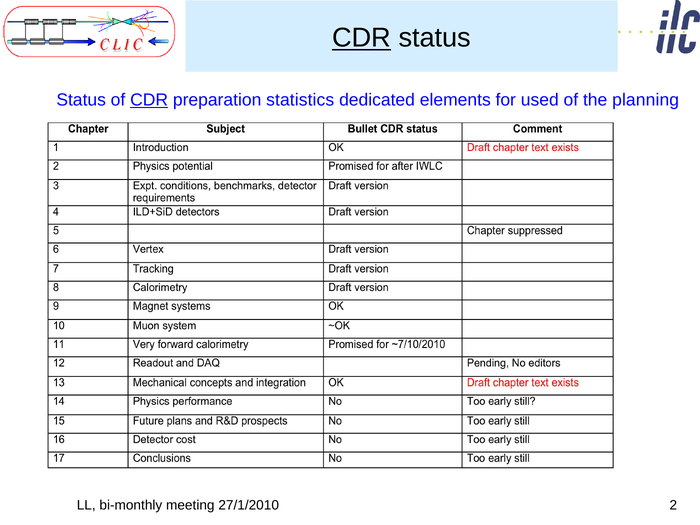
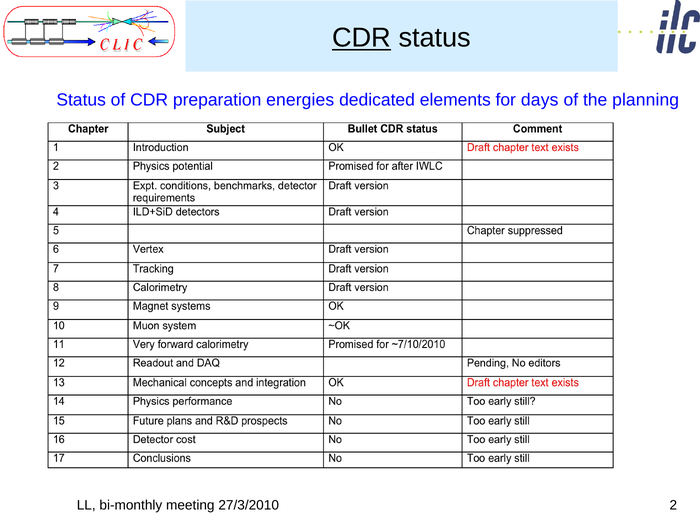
CDR at (149, 100) underline: present -> none
statistics: statistics -> energies
used: used -> days
27/1/2010: 27/1/2010 -> 27/3/2010
